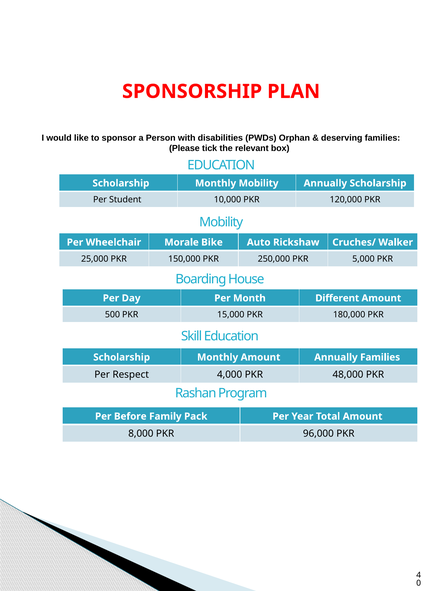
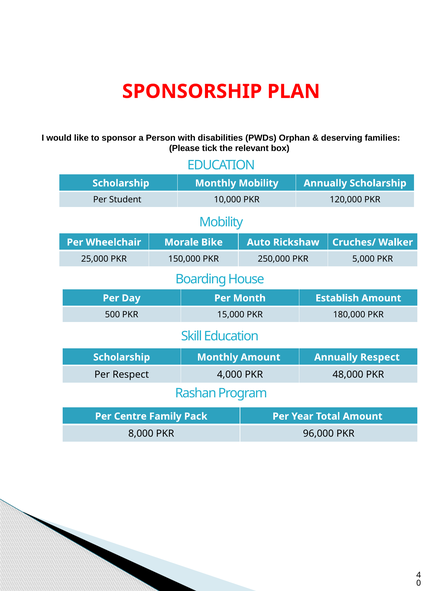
Different: Different -> Establish
Annually Families: Families -> Respect
Before: Before -> Centre
